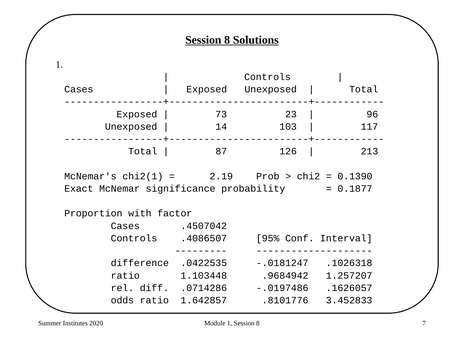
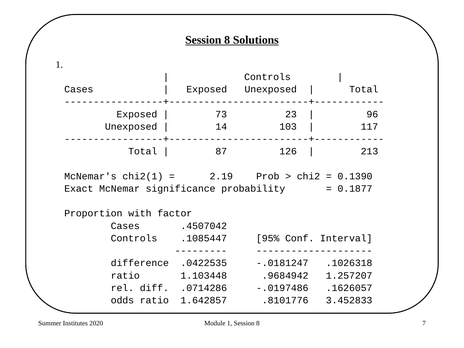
.4086507: .4086507 -> .1085447
